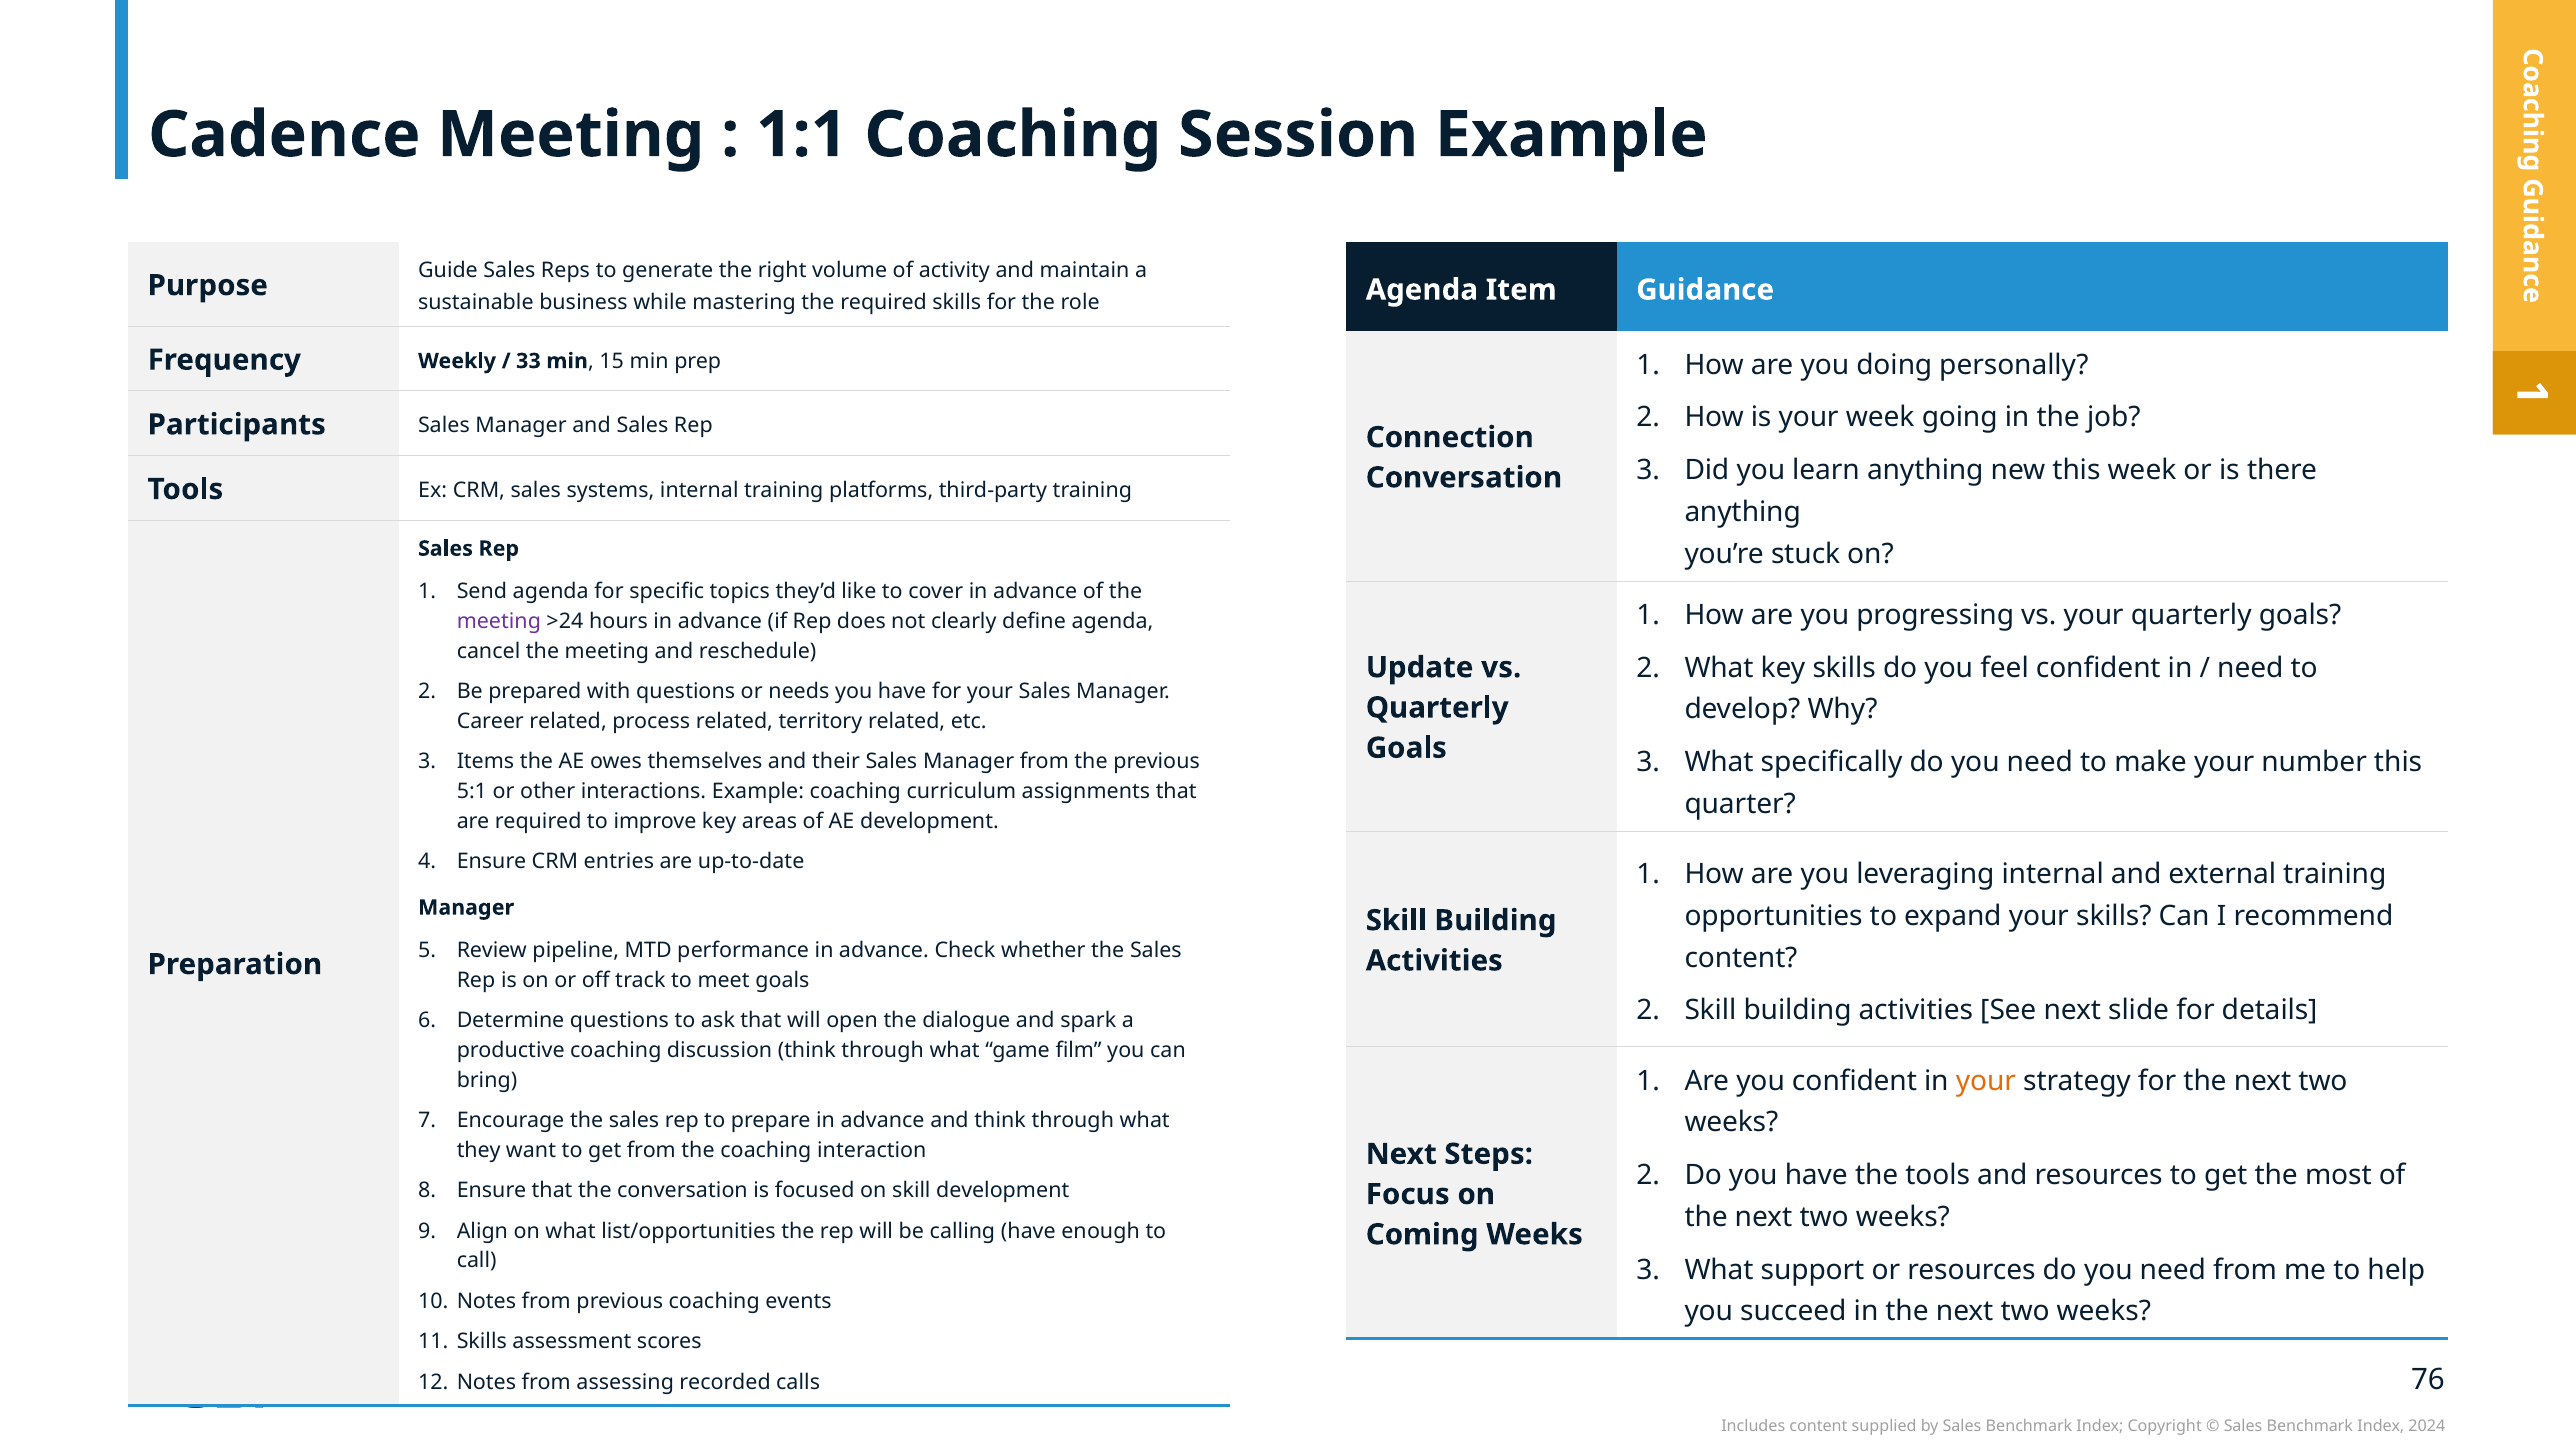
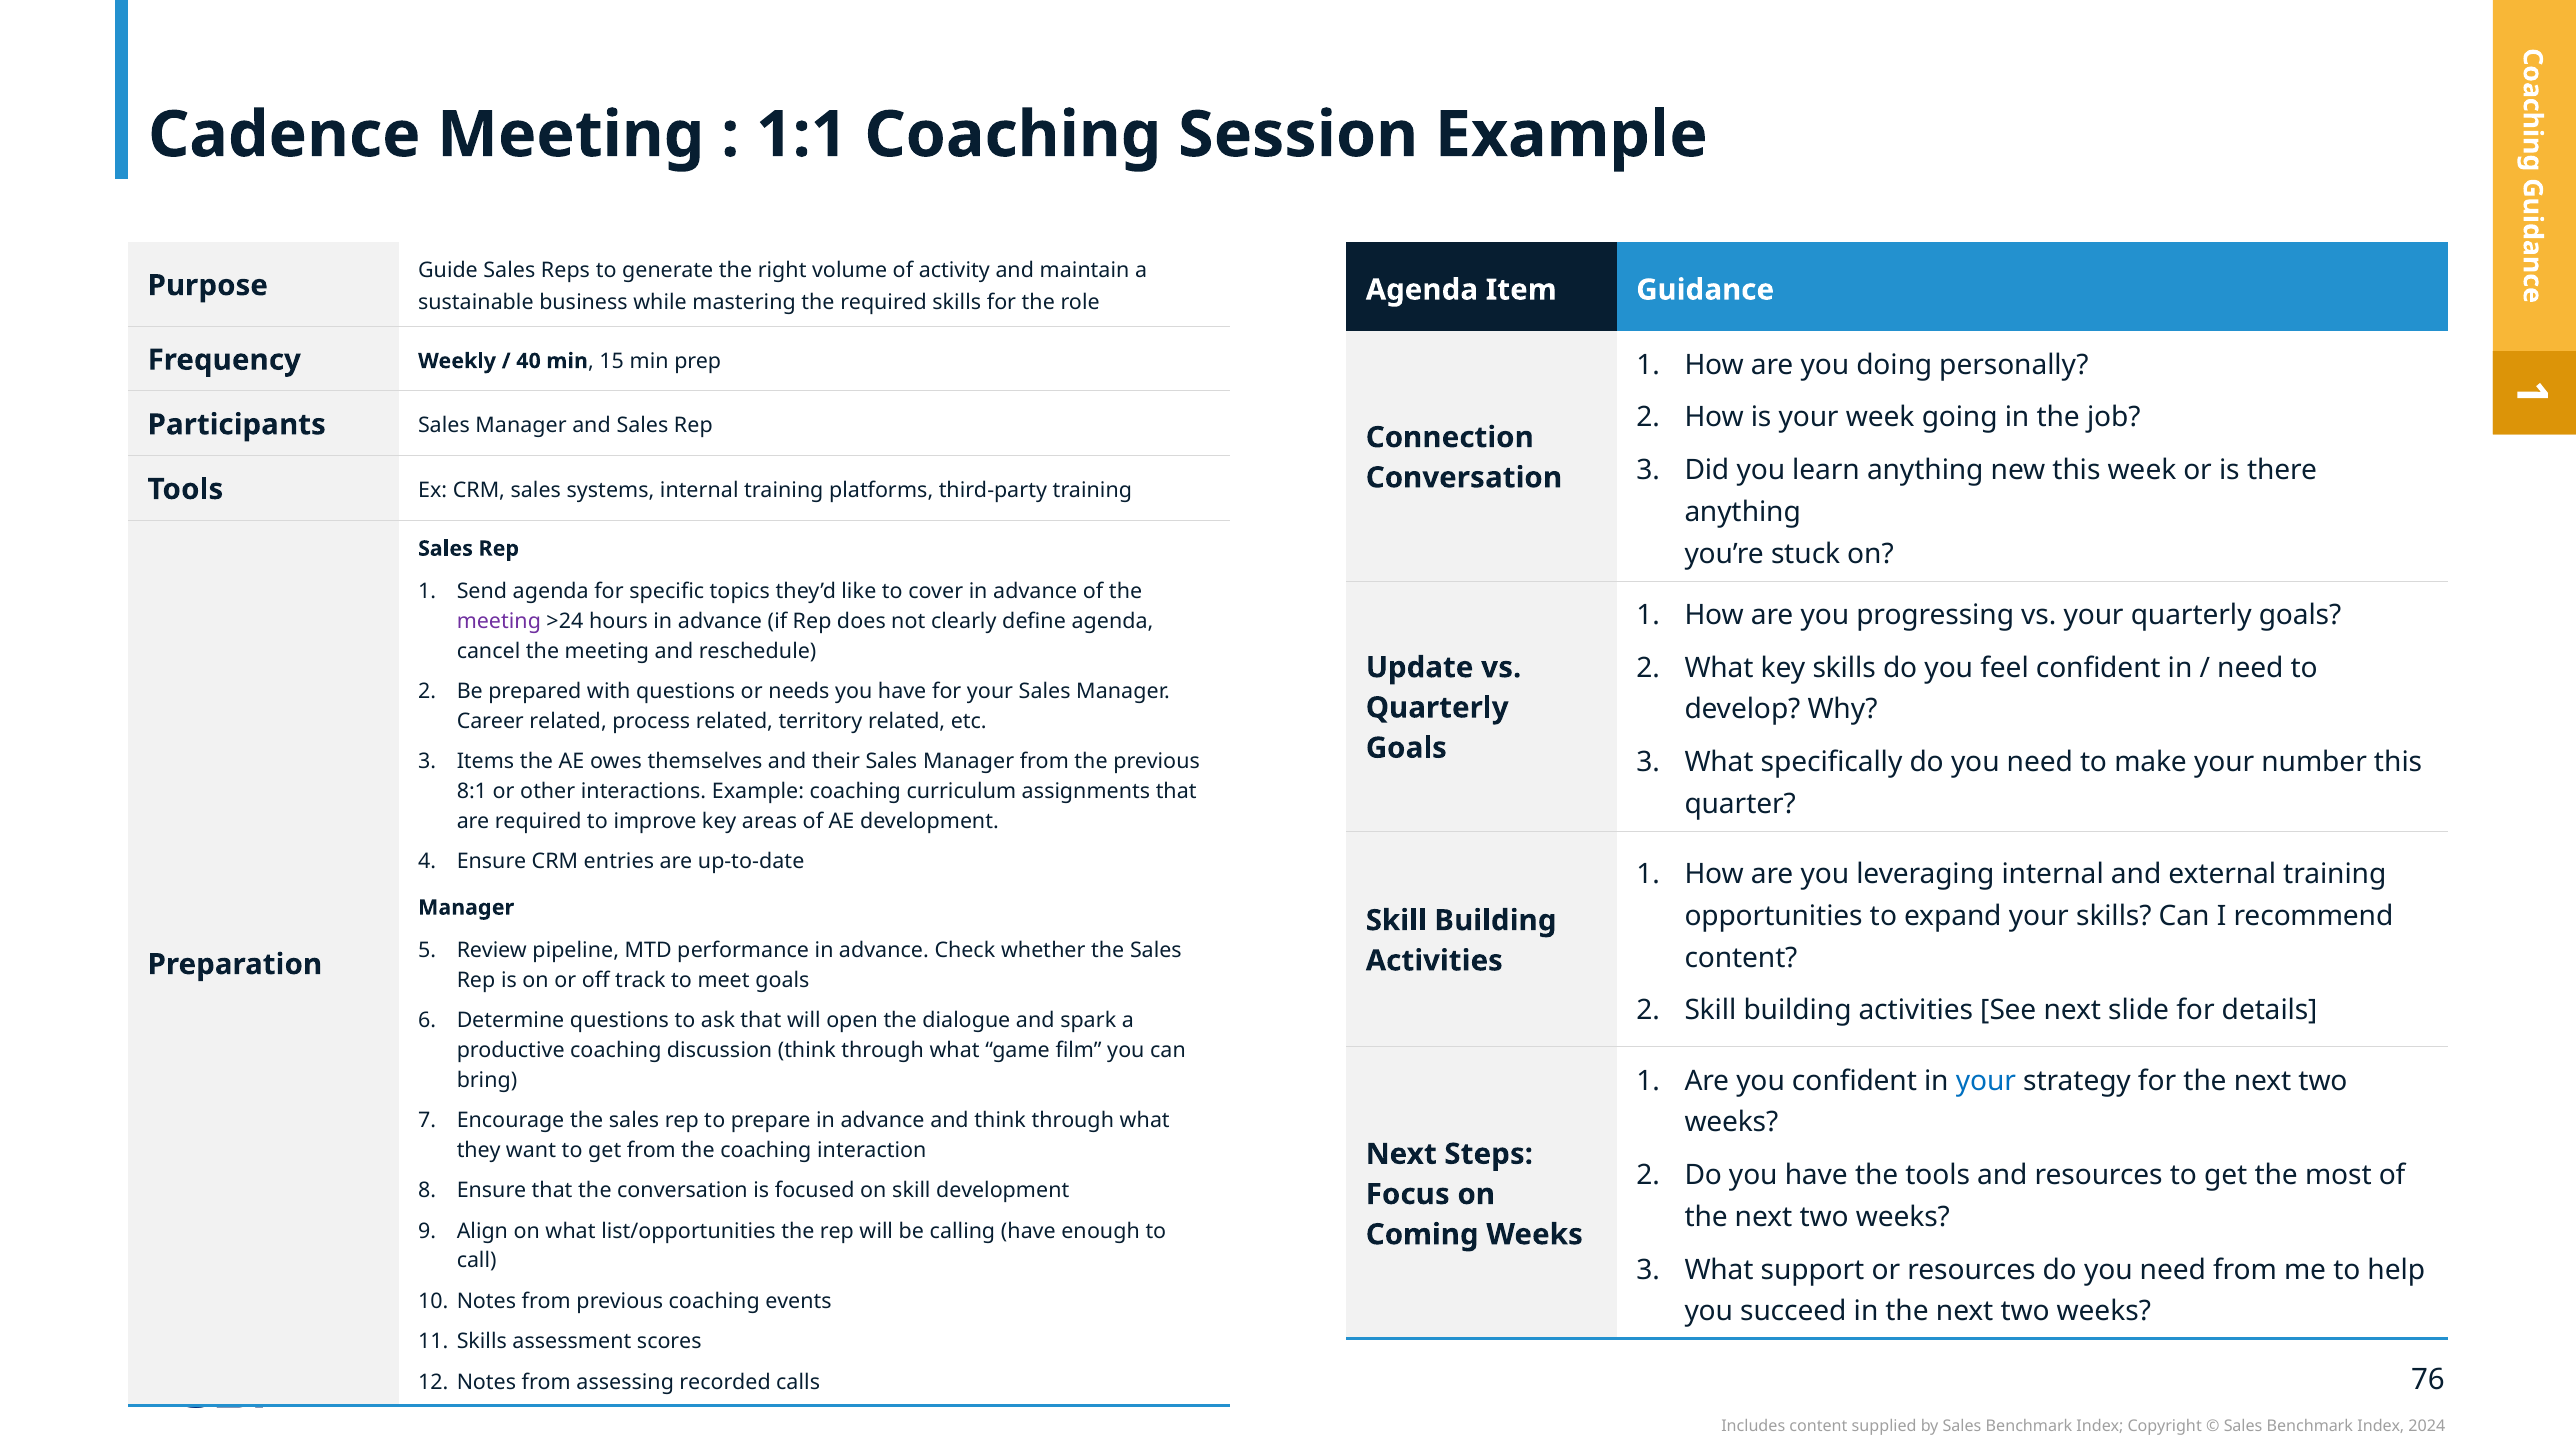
33: 33 -> 40
5:1: 5:1 -> 8:1
your at (1986, 1081) colour: orange -> blue
